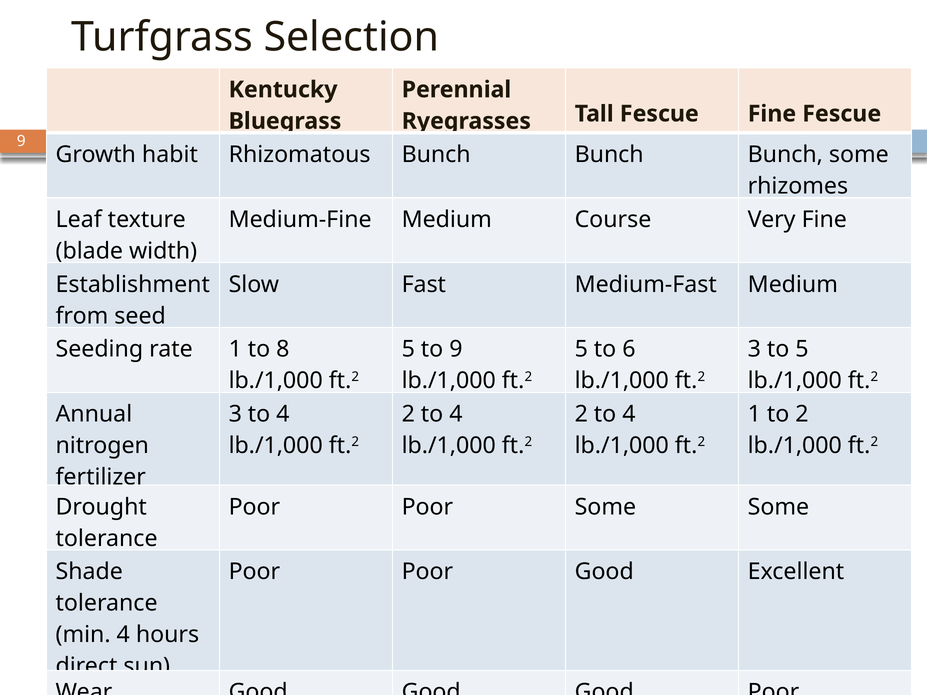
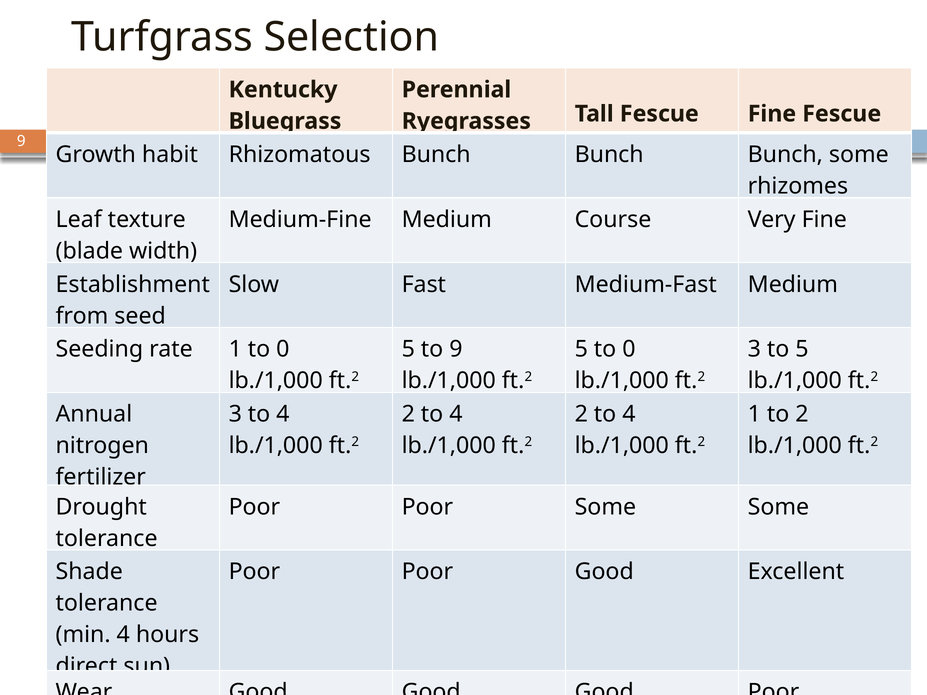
1 to 8: 8 -> 0
5 to 6: 6 -> 0
